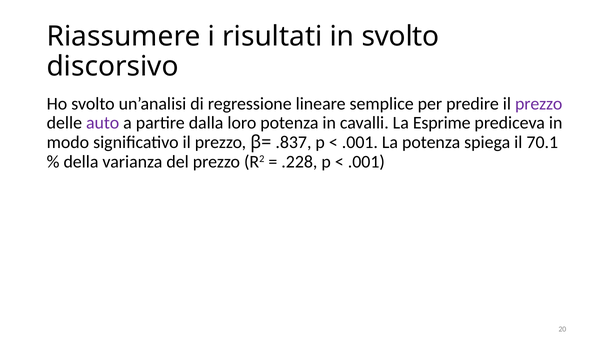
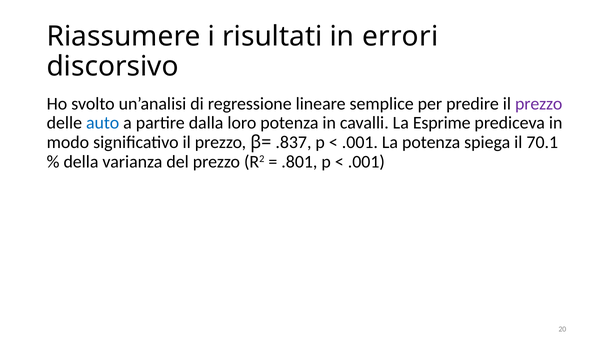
in svolto: svolto -> errori
auto colour: purple -> blue
.228: .228 -> .801
